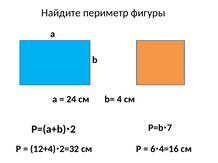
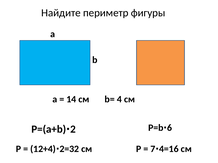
24: 24 -> 14
7: 7 -> 6
6: 6 -> 7
